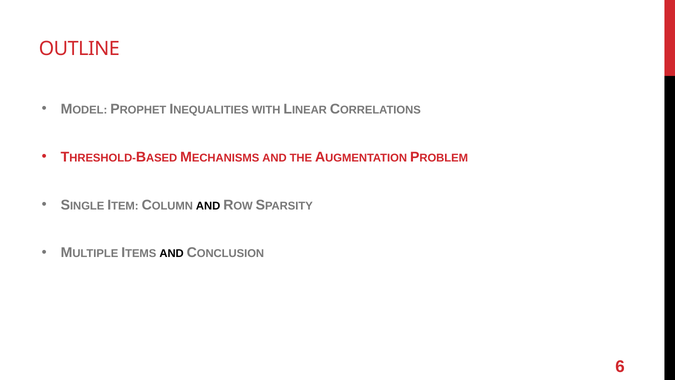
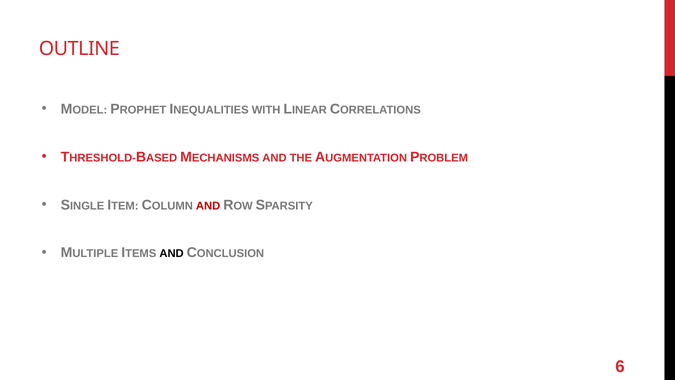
AND at (208, 206) colour: black -> red
